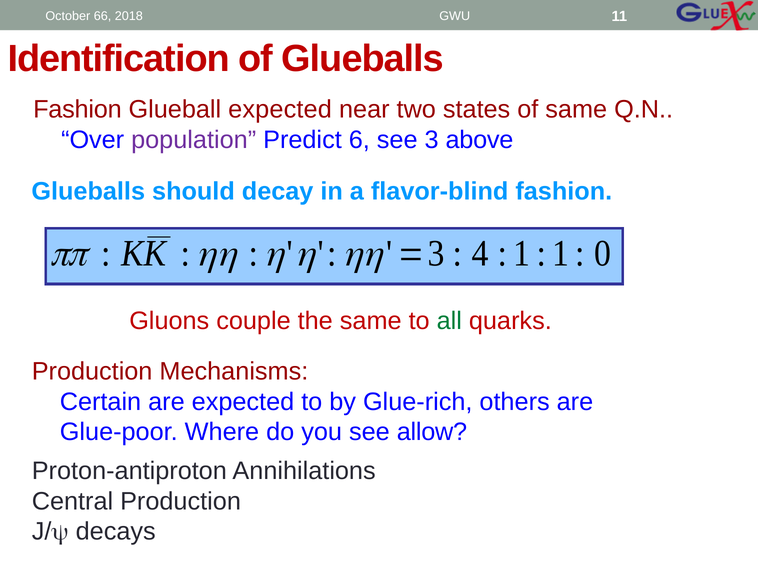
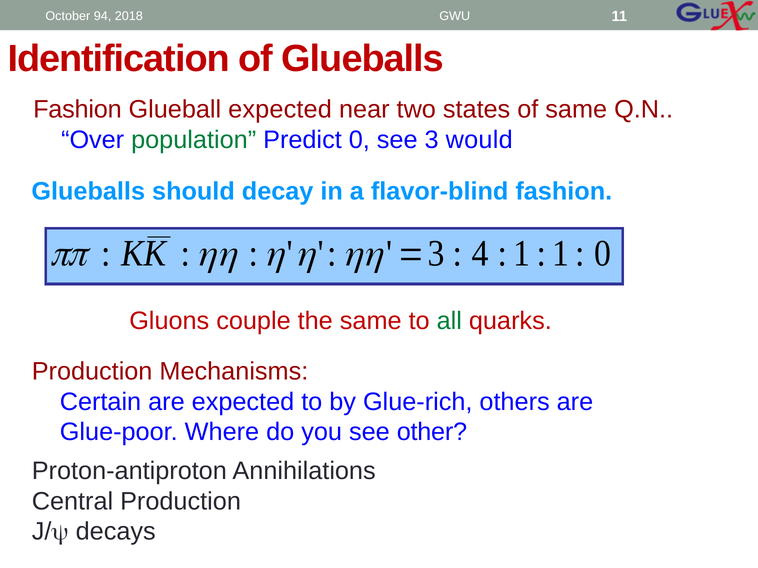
66: 66 -> 94
population colour: purple -> green
Predict 6: 6 -> 0
above: above -> would
allow: allow -> other
